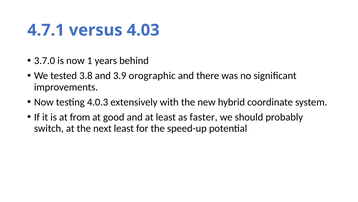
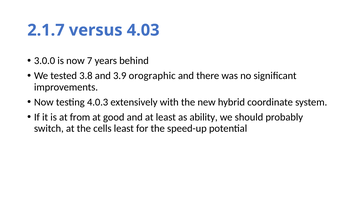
4.7.1: 4.7.1 -> 2.1.7
3.7.0: 3.7.0 -> 3.0.0
1: 1 -> 7
faster: faster -> ability
next: next -> cells
